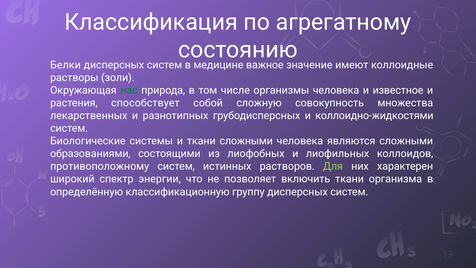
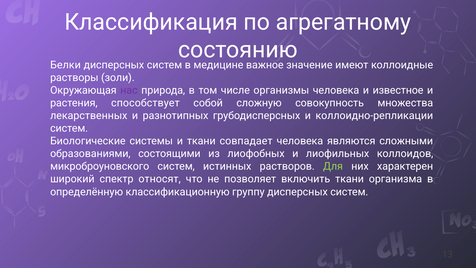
нас colour: green -> purple
коллоидно-жидкостями: коллоидно-жидкостями -> коллоидно-репликации
ткани сложными: сложными -> совпадает
противоположному: противоположному -> микроброуновского
энергии: энергии -> относят
